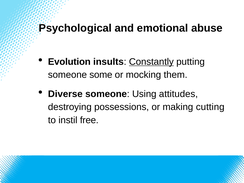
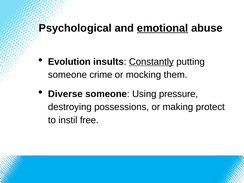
emotional underline: none -> present
some: some -> crime
attitudes: attitudes -> pressure
cutting: cutting -> protect
